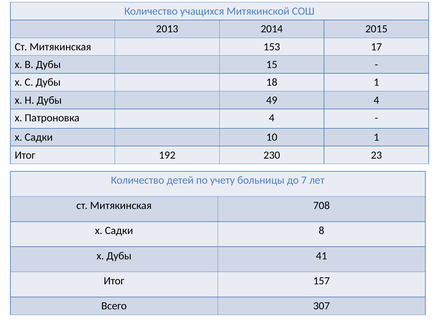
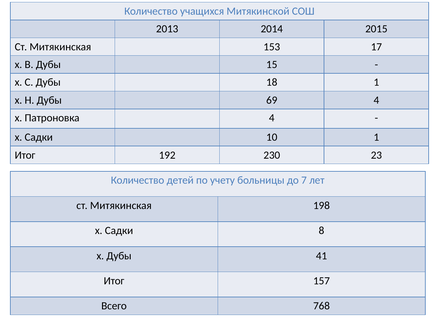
49: 49 -> 69
708: 708 -> 198
307: 307 -> 768
